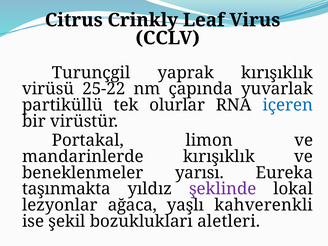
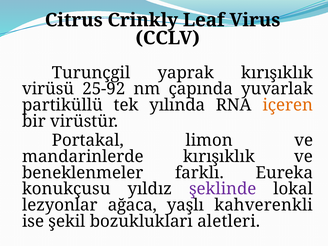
25-22: 25-22 -> 25-92
olurlar: olurlar -> yılında
içeren colour: blue -> orange
yarısı: yarısı -> farklı
taşınmakta: taşınmakta -> konukçusu
